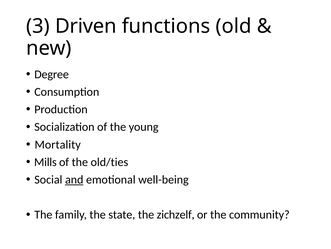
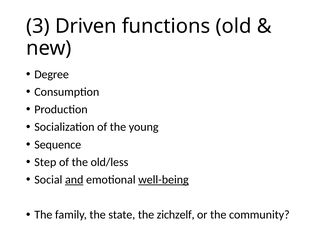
Mortality: Mortality -> Sequence
Mills: Mills -> Step
old/ties: old/ties -> old/less
well-being underline: none -> present
